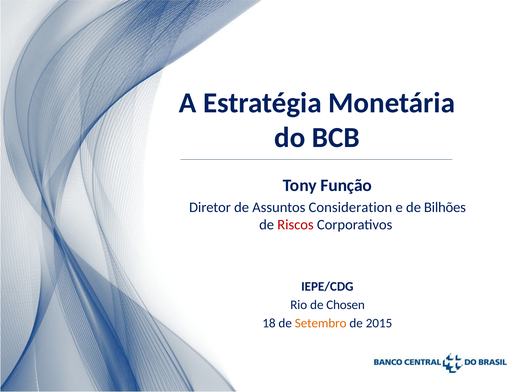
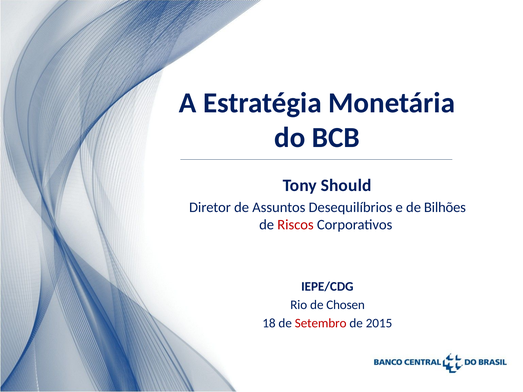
Função: Função -> Should
Consideration: Consideration -> Desequilíbrios
Setembro colour: orange -> red
